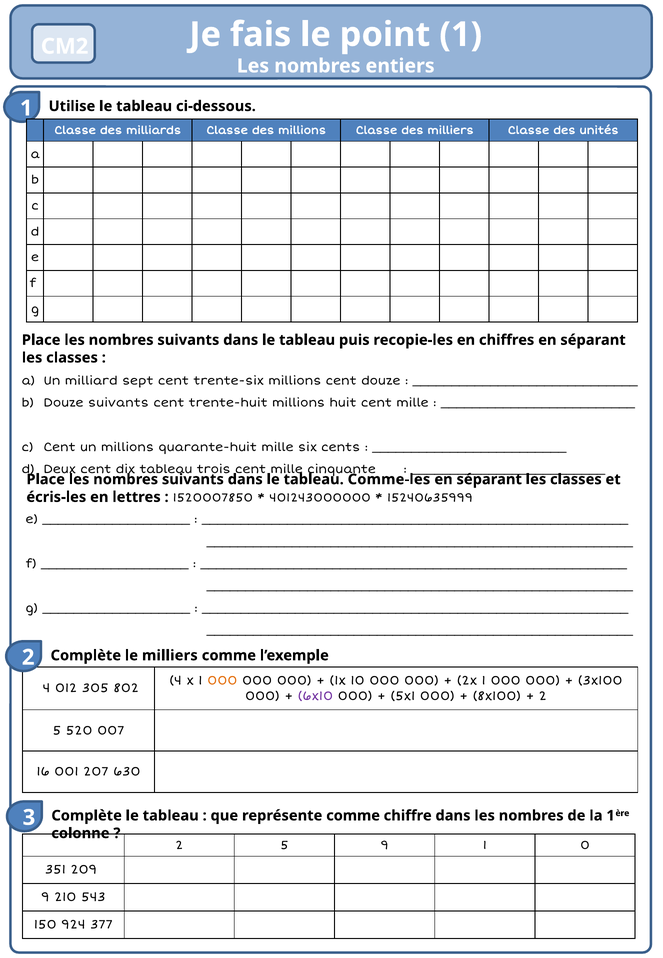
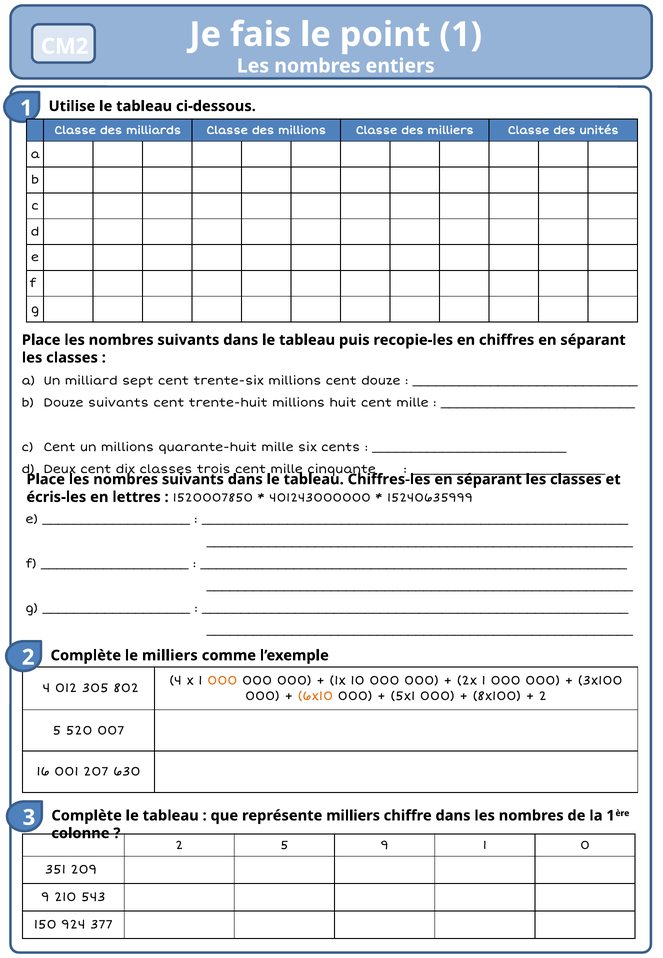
dix tableau: tableau -> classes
Comme-les: Comme-les -> Chiffres-les
6x10 colour: purple -> orange
représente comme: comme -> milliers
